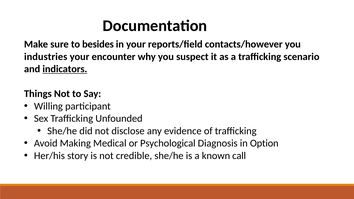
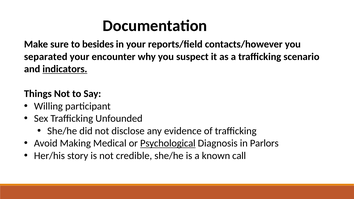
industries: industries -> separated
Psychological underline: none -> present
Option: Option -> Parlors
